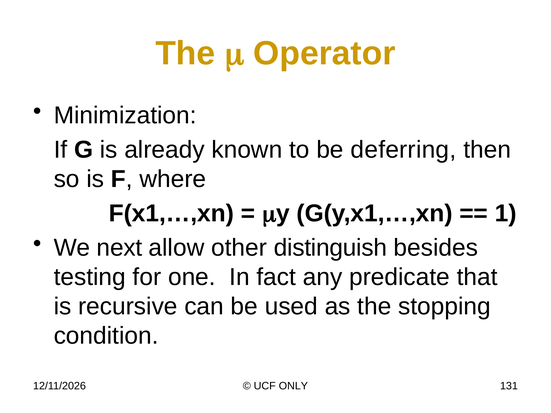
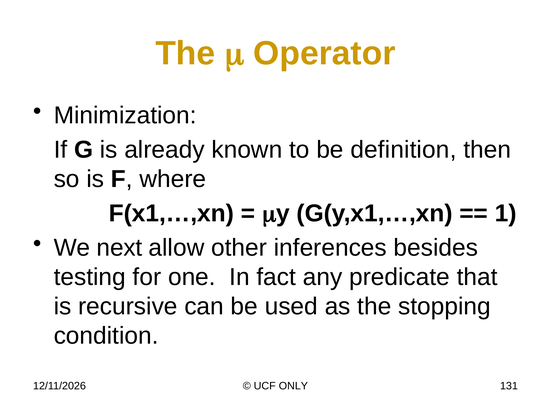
deferring: deferring -> definition
distinguish: distinguish -> inferences
